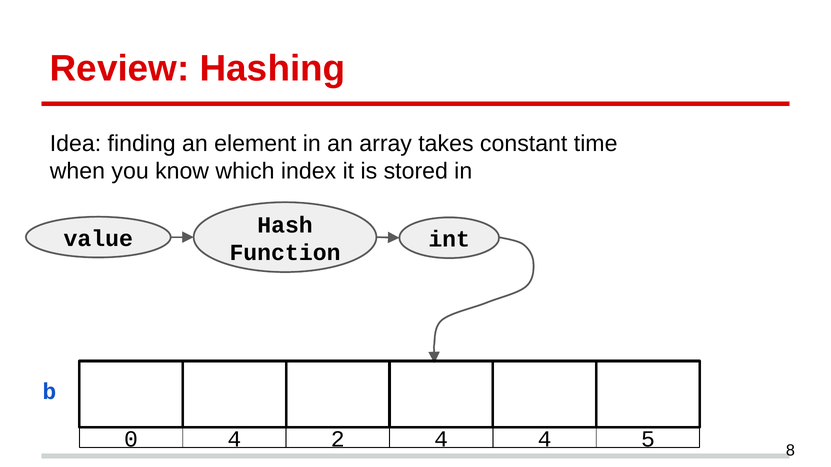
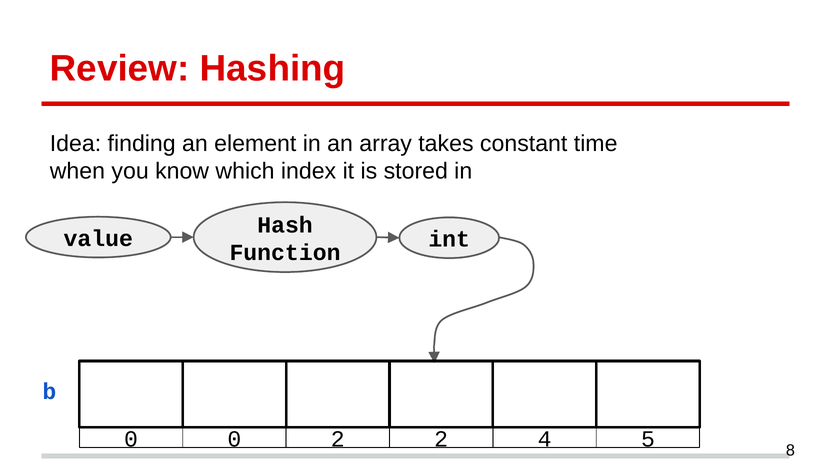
0 4: 4 -> 0
2 4: 4 -> 2
